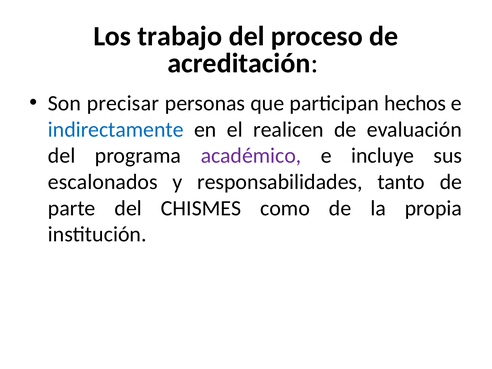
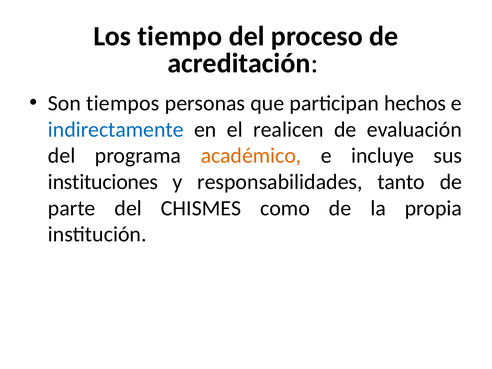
trabajo: trabajo -> tiempo
precisar: precisar -> tiempos
académico colour: purple -> orange
escalonados: escalonados -> instituciones
